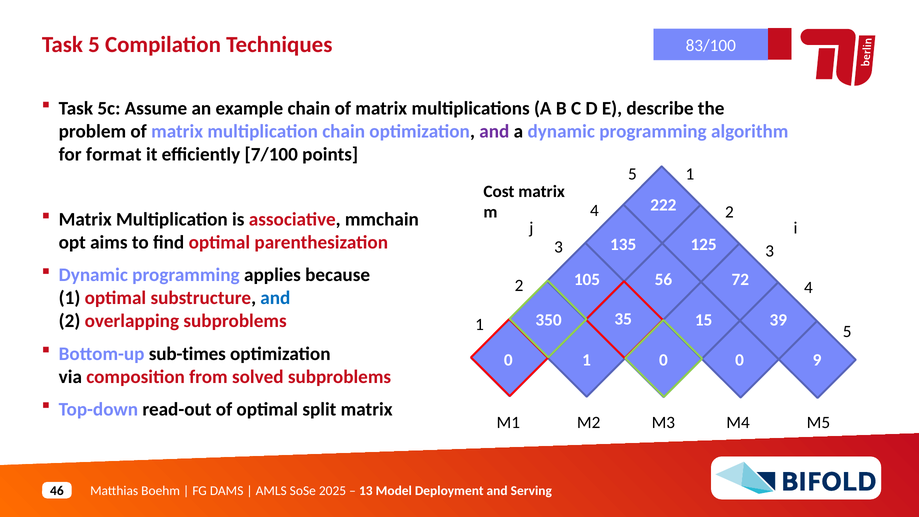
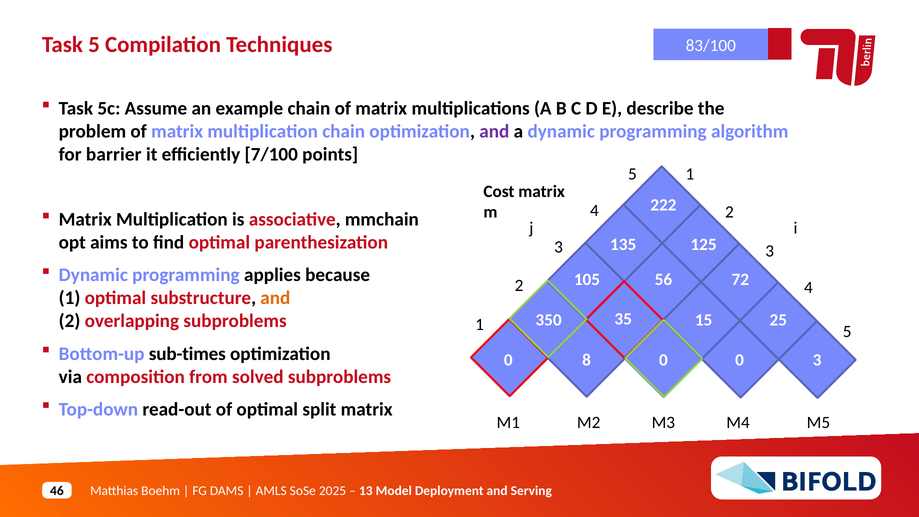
format: format -> barrier
and at (275, 298) colour: blue -> orange
39: 39 -> 25
0 1: 1 -> 8
0 9: 9 -> 3
